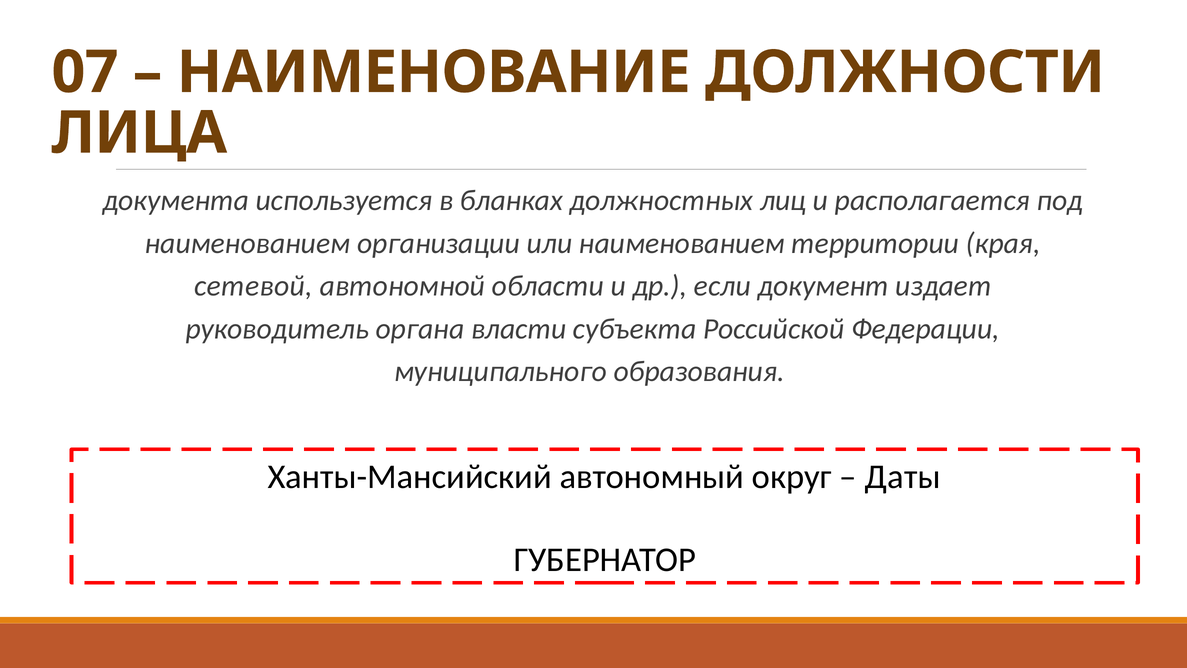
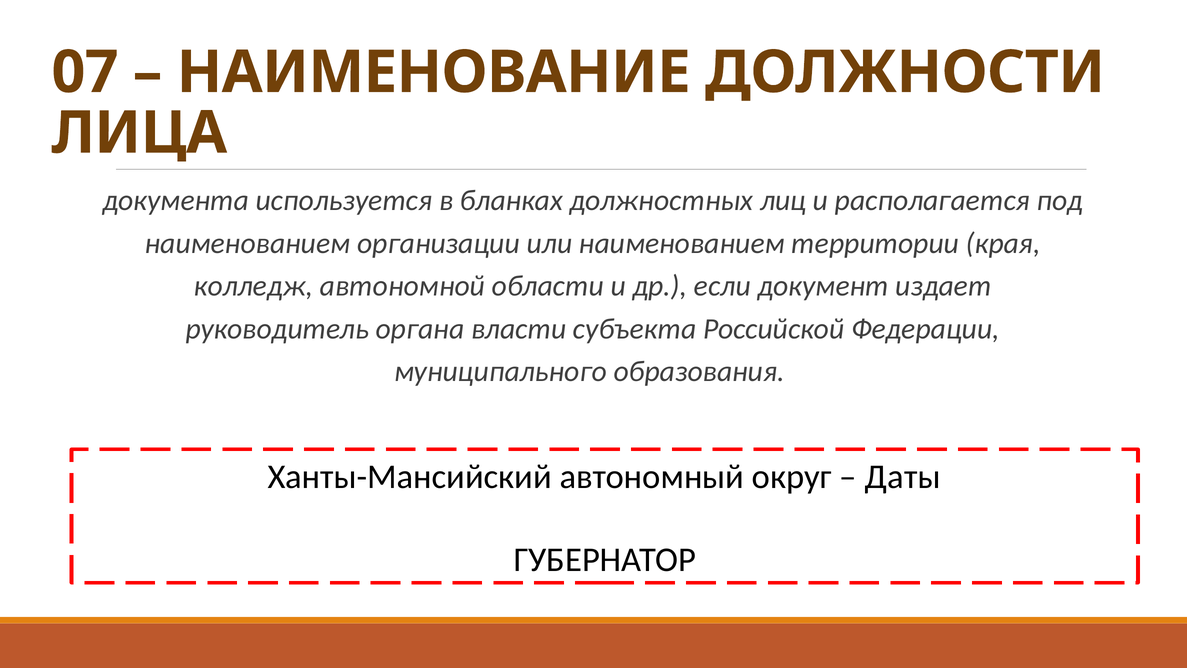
сетевой: сетевой -> колледж
